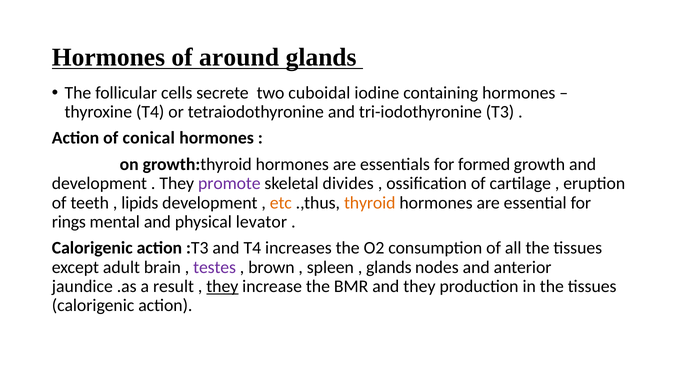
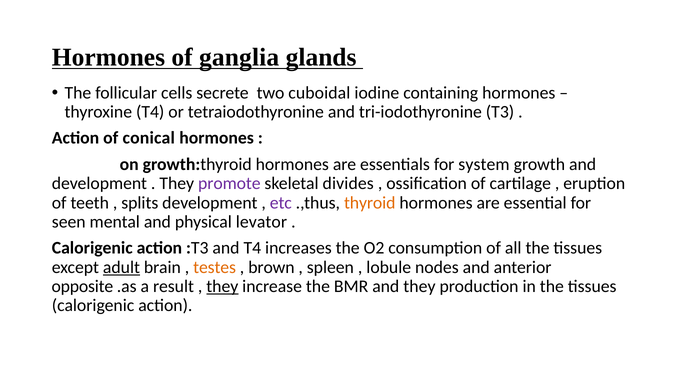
around: around -> ganglia
formed: formed -> system
lipids: lipids -> splits
etc colour: orange -> purple
rings: rings -> seen
adult underline: none -> present
testes colour: purple -> orange
glands at (389, 267): glands -> lobule
jaundice: jaundice -> opposite
